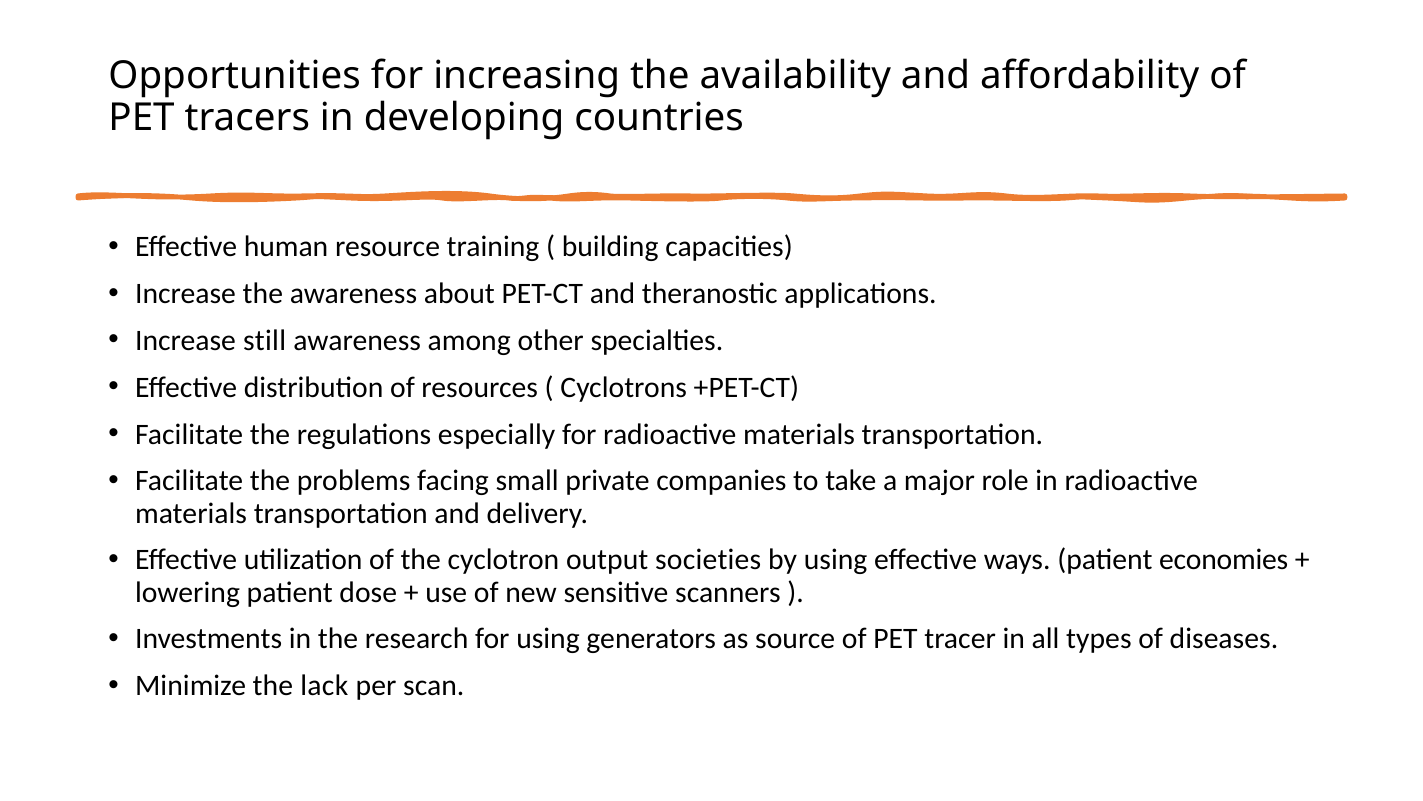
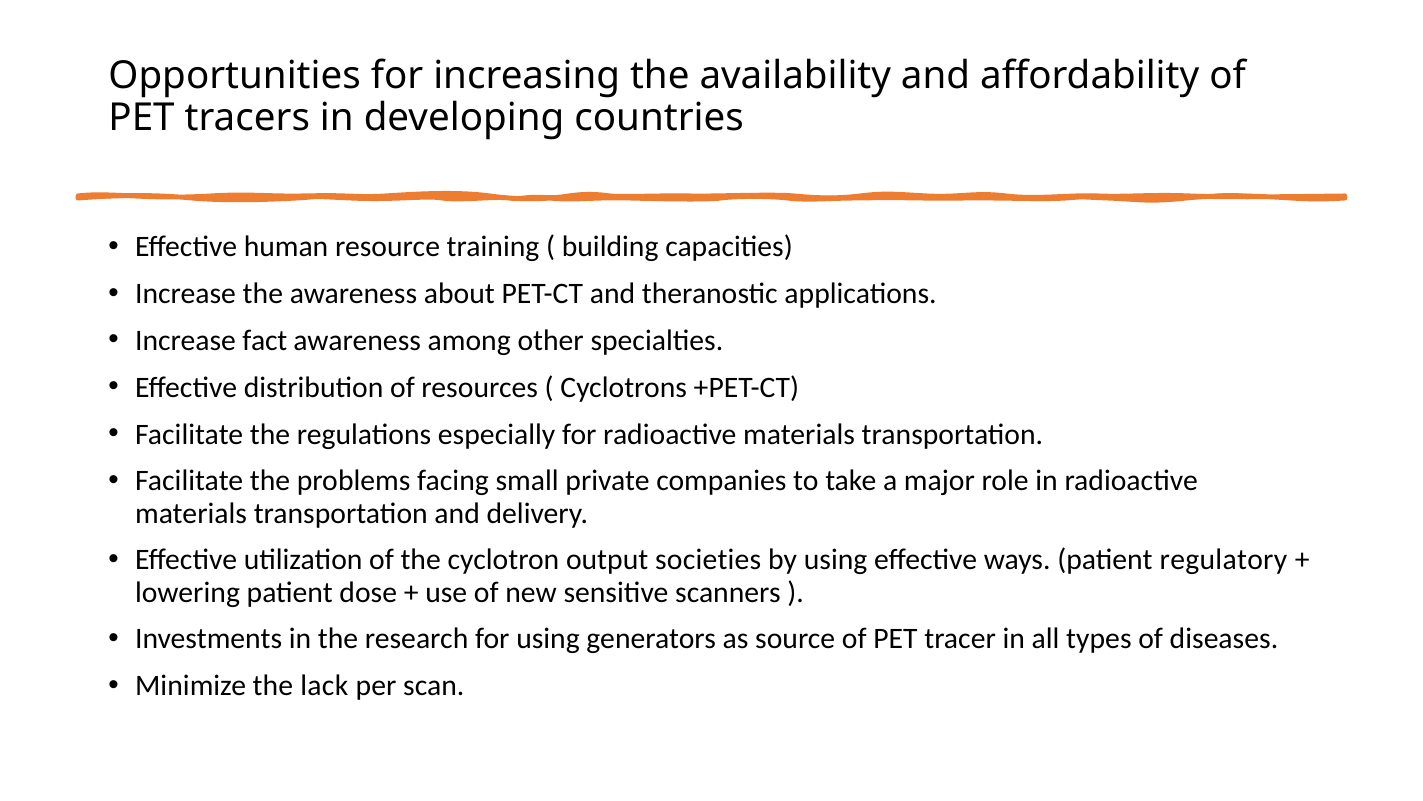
still: still -> fact
economies: economies -> regulatory
